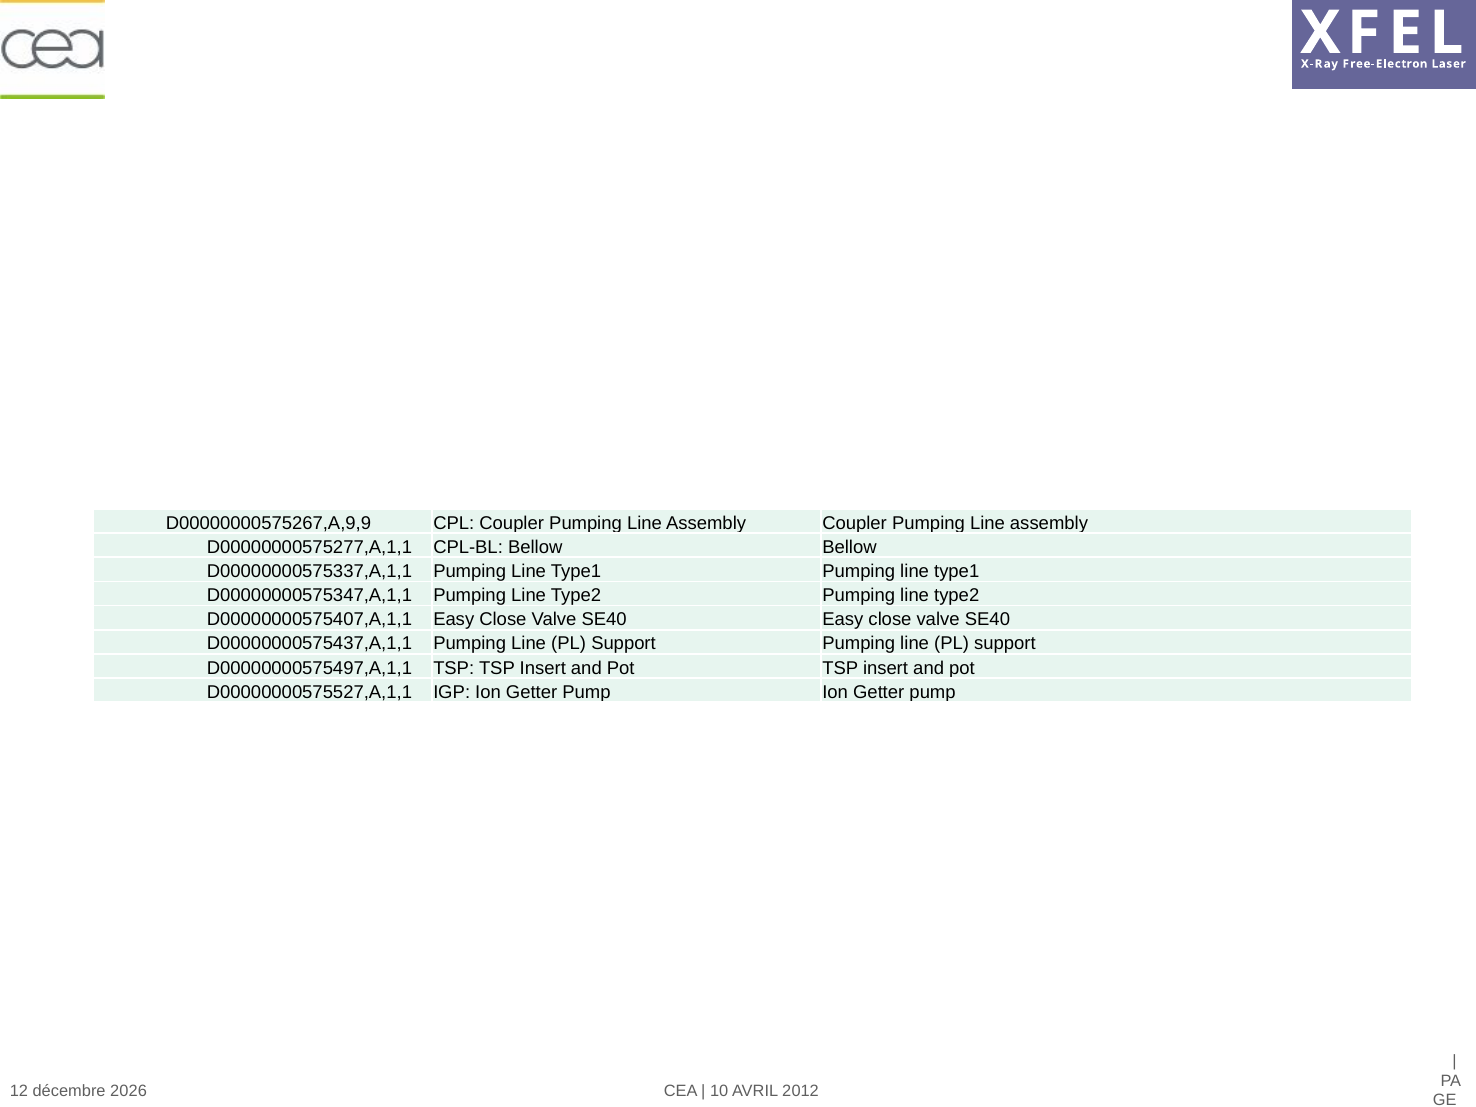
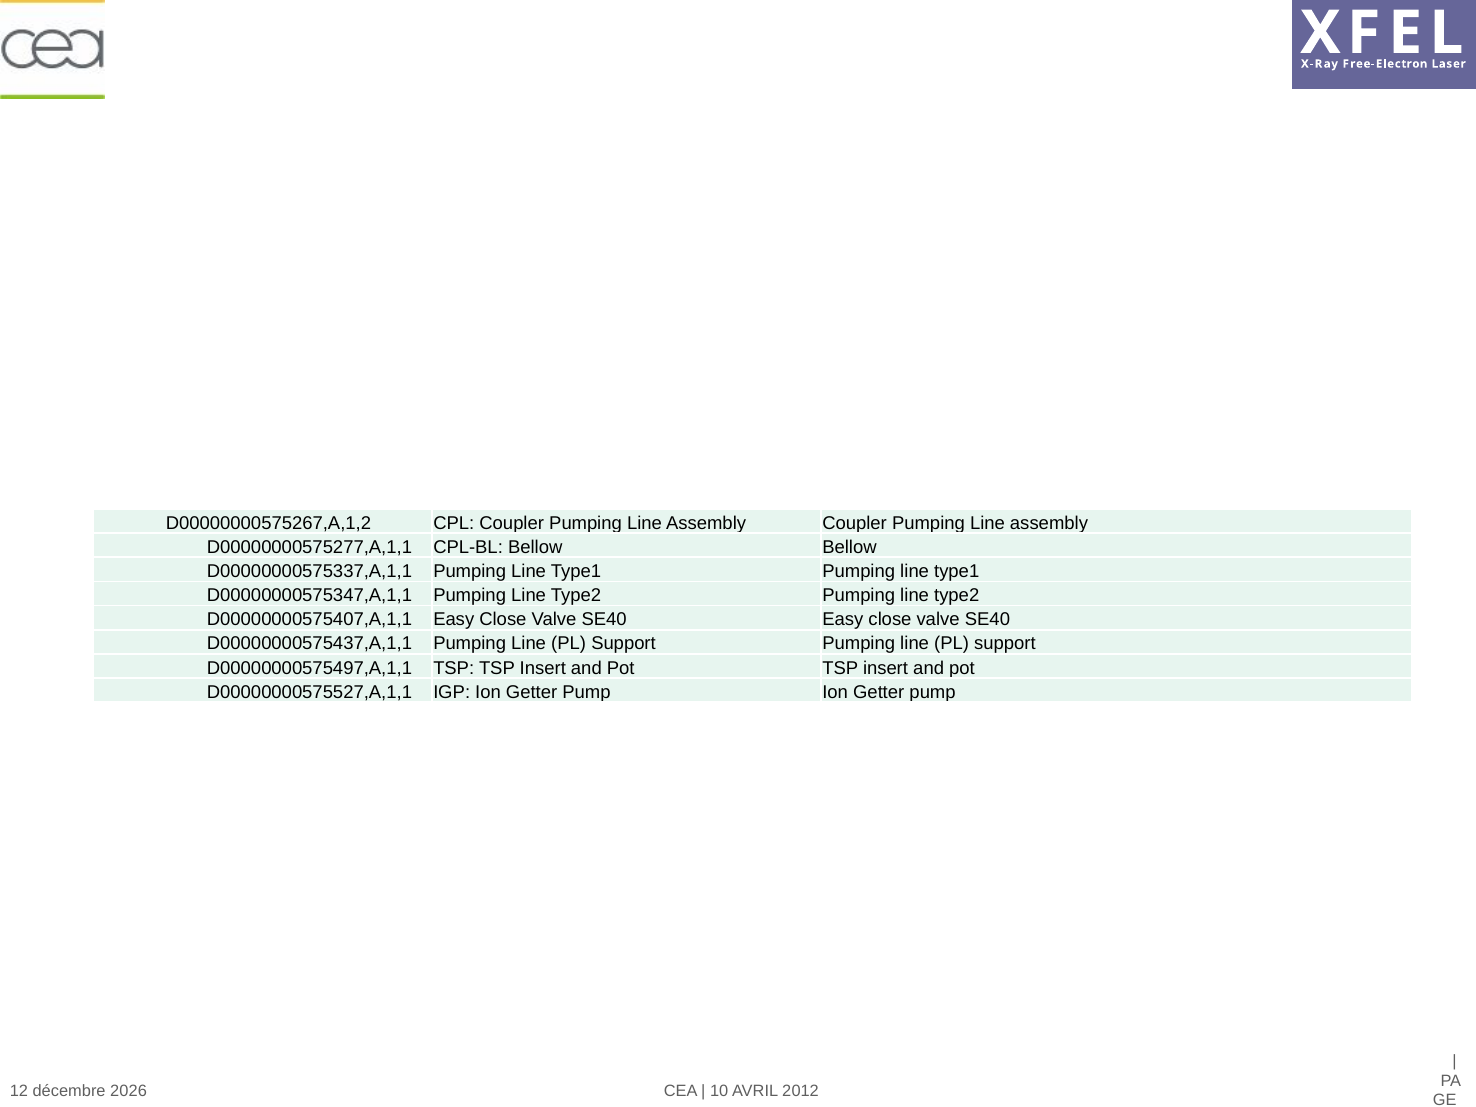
D00000000575267,A,9,9: D00000000575267,A,9,9 -> D00000000575267,A,1,2
